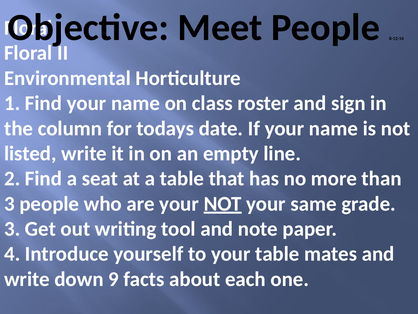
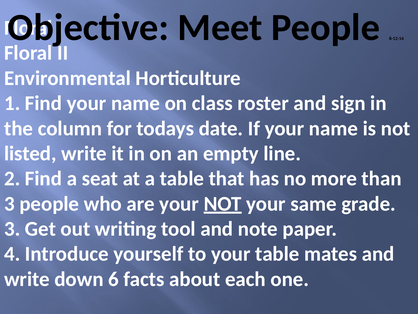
9: 9 -> 6
